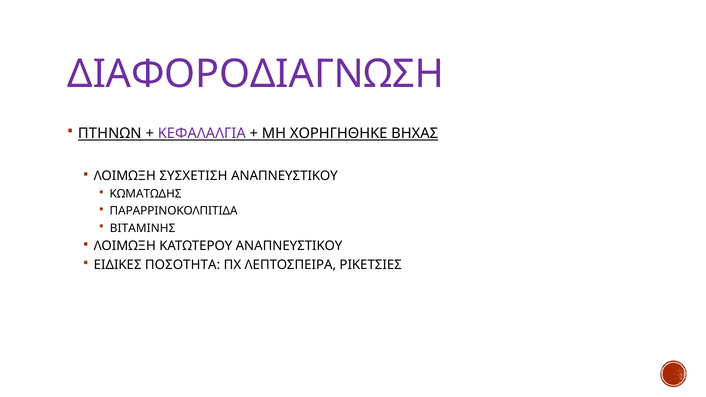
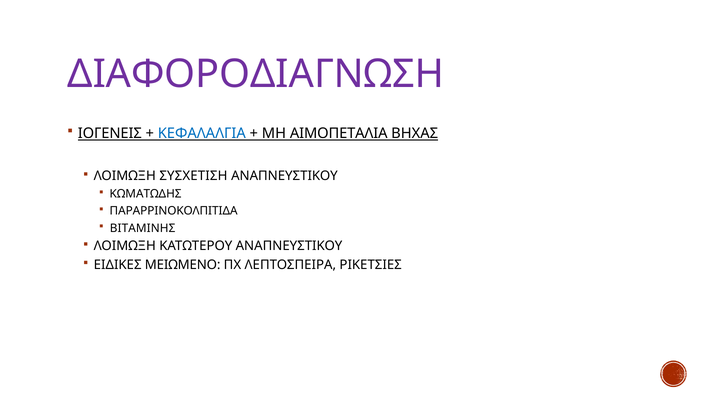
ΠΤΗΝΩΝ: ΠΤΗΝΩΝ -> ΙΟΓΕΝΕΙΣ
ΚΕΦΑΛΑΛΓΙΑ colour: purple -> blue
XOΡΗΓΗΘΗΚΕ: XOΡΗΓΗΘΗΚΕ -> ΑΙΜΟΠΕΤΑΛΙΑ
ΠΟΣΟΤΗΤΑ: ΠΟΣΟΤΗΤΑ -> ΜΕΙΩΜΕΝΟ
